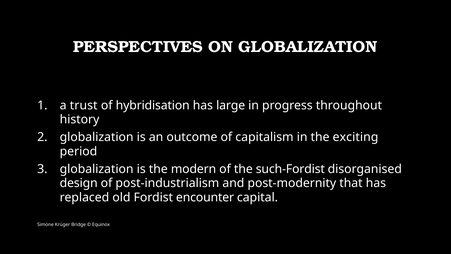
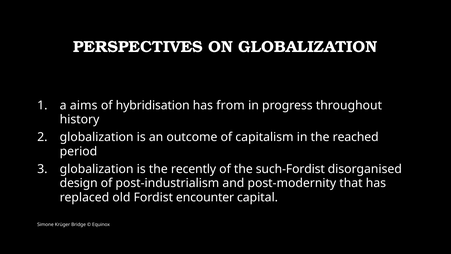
trust: trust -> aims
large: large -> from
exciting: exciting -> reached
modern: modern -> recently
